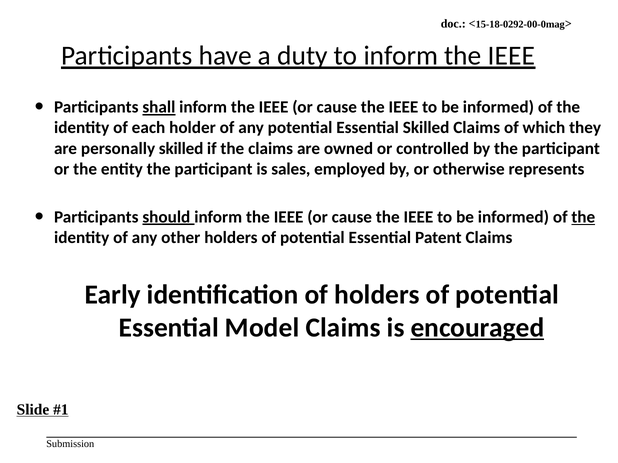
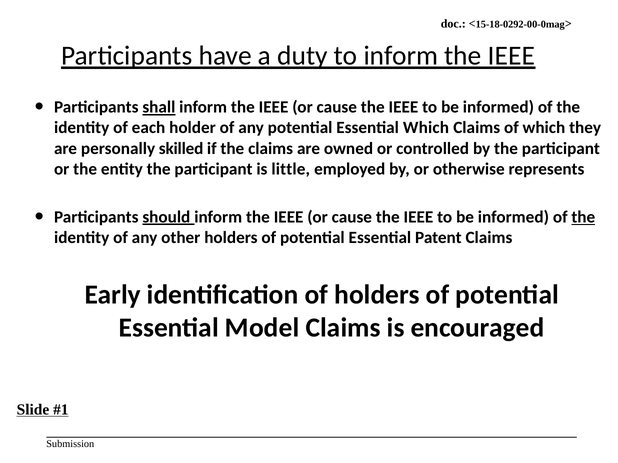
Essential Skilled: Skilled -> Which
sales: sales -> little
encouraged underline: present -> none
